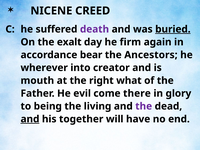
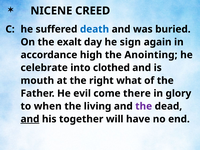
death colour: purple -> blue
buried underline: present -> none
firm: firm -> sign
bear: bear -> high
Ancestors: Ancestors -> Anointing
wherever: wherever -> celebrate
creator: creator -> clothed
being: being -> when
